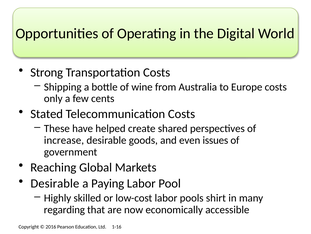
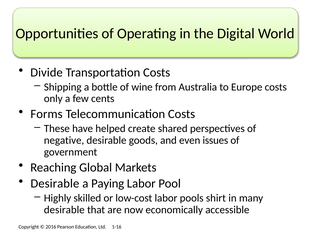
Strong: Strong -> Divide
Stated: Stated -> Forms
increase: increase -> negative
regarding at (64, 209): regarding -> desirable
